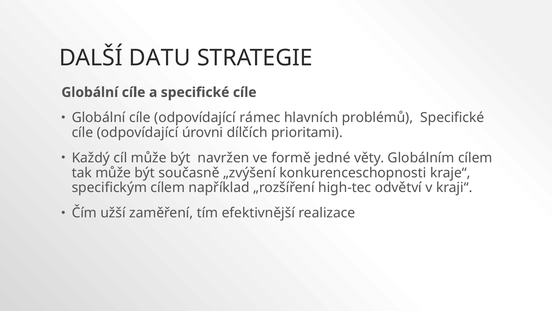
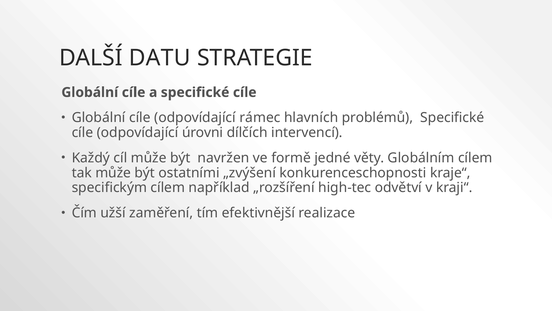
prioritami: prioritami -> intervencí
současně: současně -> ostatními
